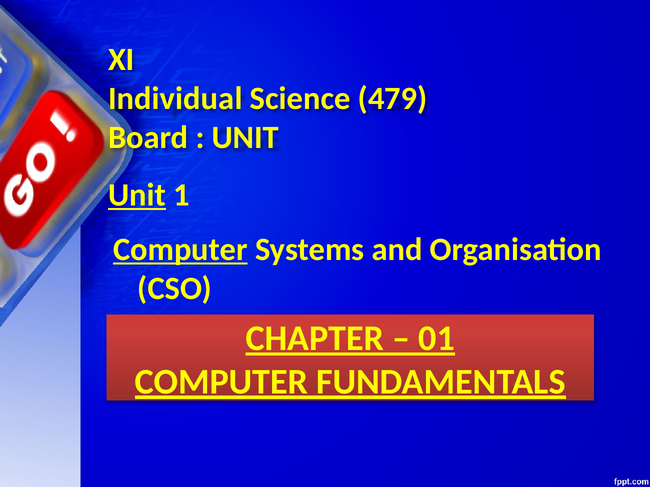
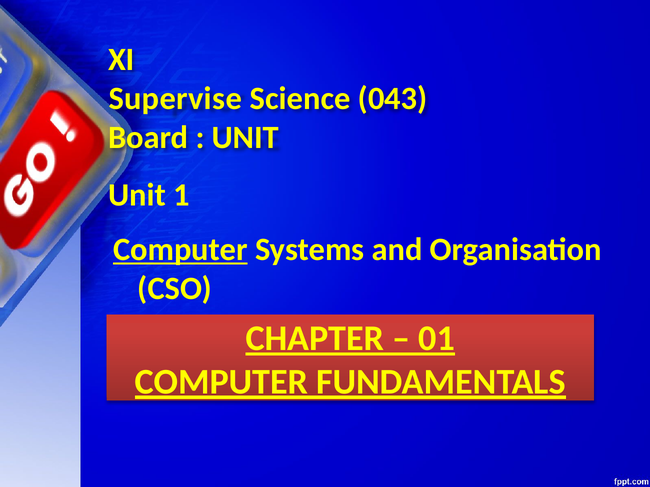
Individual: Individual -> Supervise
479: 479 -> 043
Unit at (137, 195) underline: present -> none
